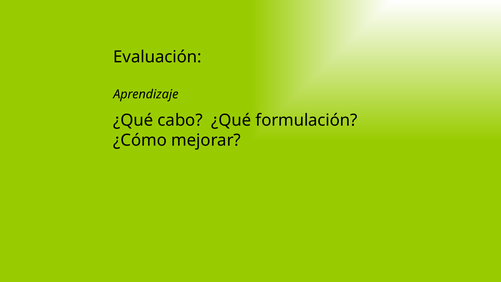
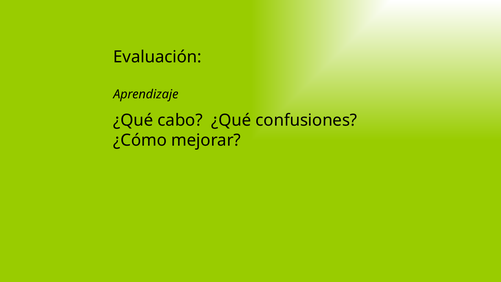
formulación: formulación -> confusiones
